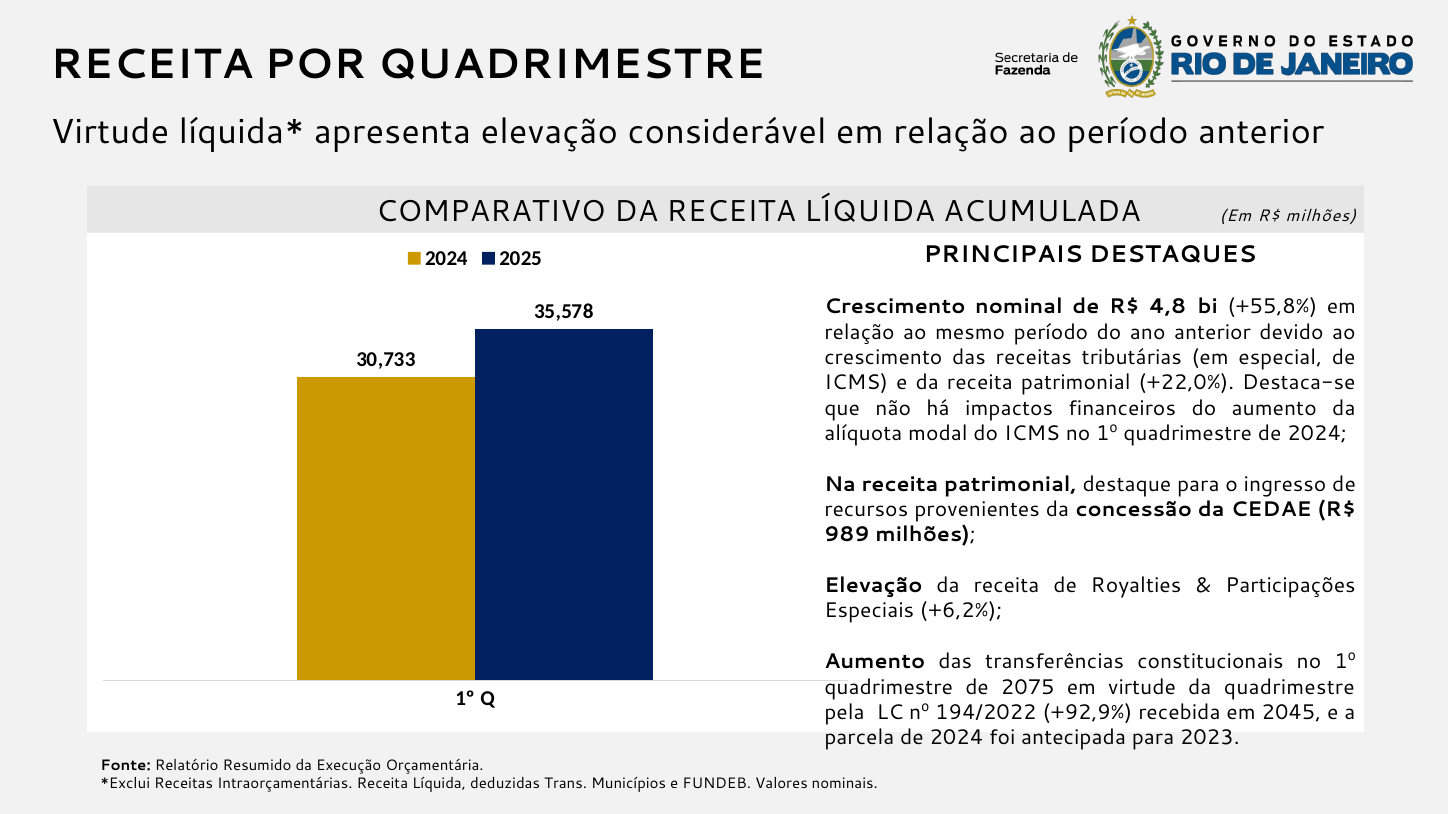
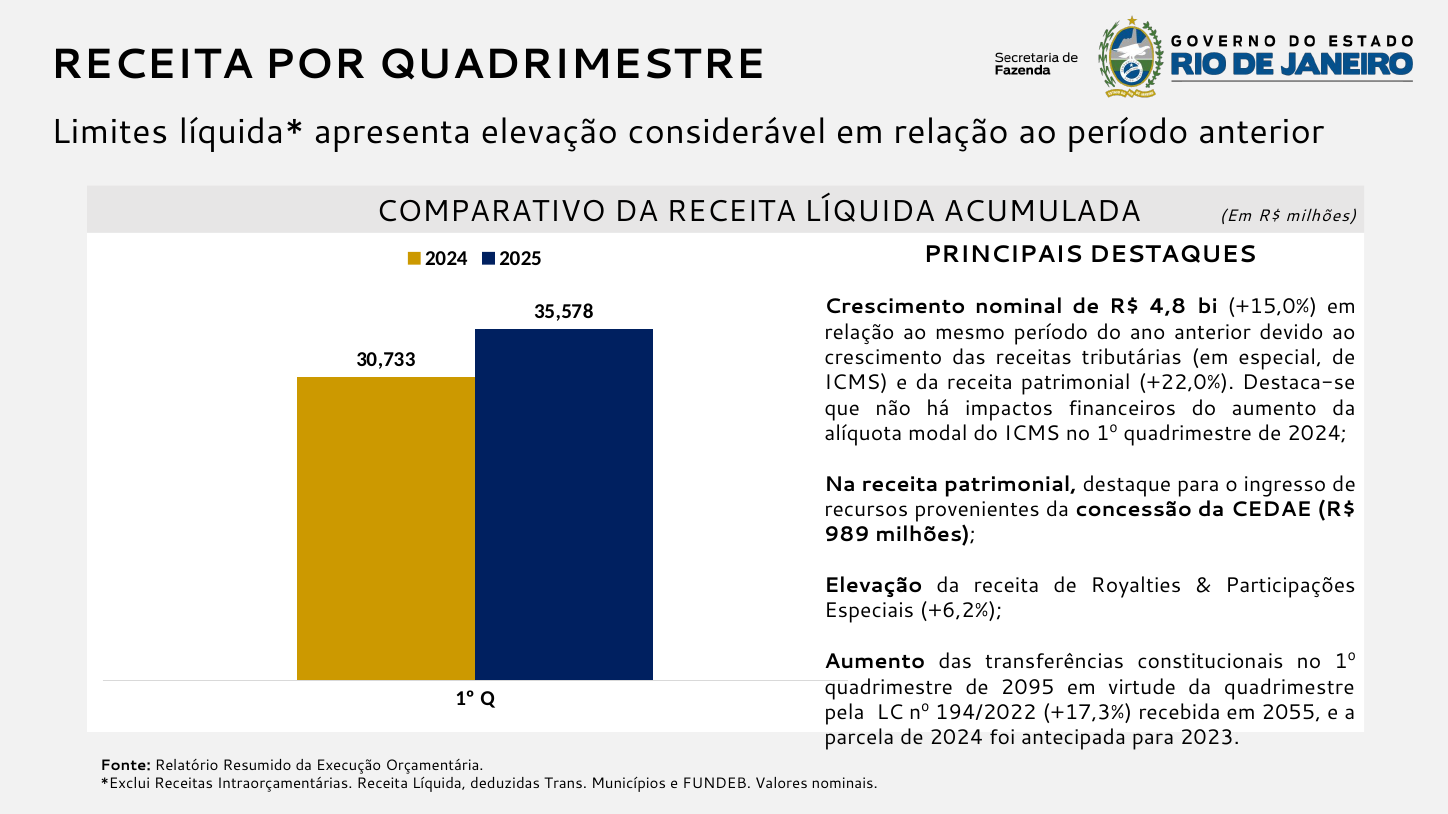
Virtude at (110, 132): Virtude -> Limites
+55,8%: +55,8% -> +15,0%
2075: 2075 -> 2095
+92,9%: +92,9% -> +17,3%
2045: 2045 -> 2055
